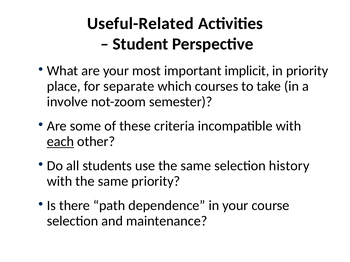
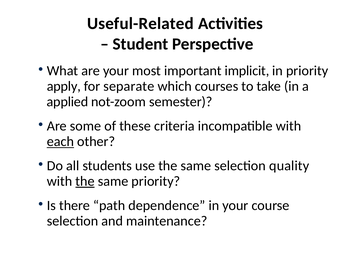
place: place -> apply
involve: involve -> applied
history: history -> quality
the at (85, 182) underline: none -> present
